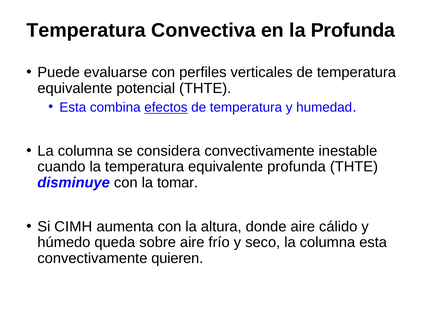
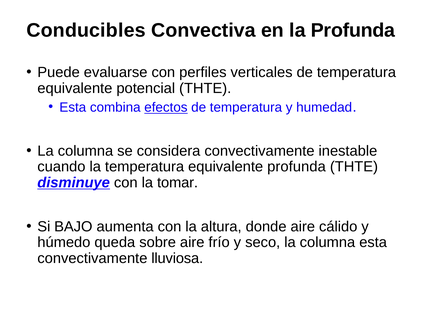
Temperatura at (86, 30): Temperatura -> Conducibles
disminuye underline: none -> present
CIMH: CIMH -> BAJO
quieren: quieren -> lluviosa
